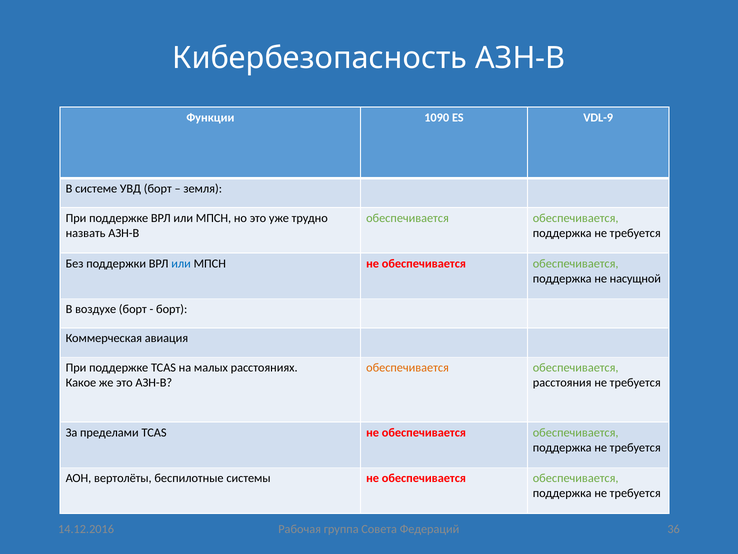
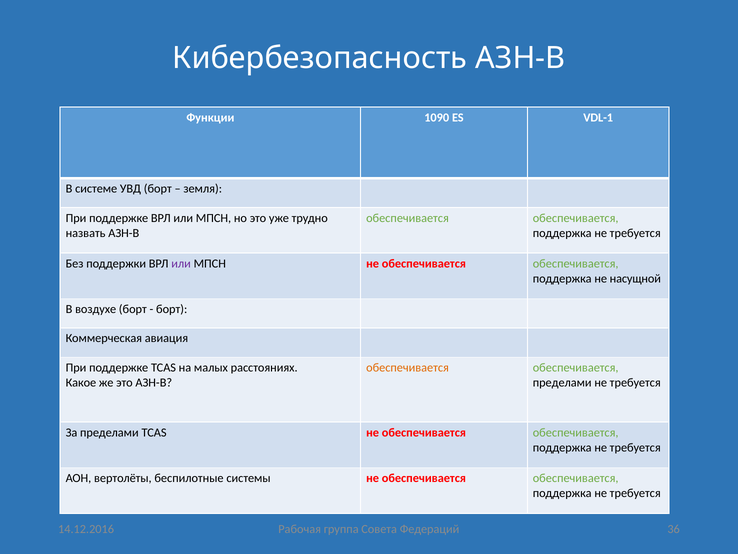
VDL-9: VDL-9 -> VDL-1
или at (181, 263) colour: blue -> purple
расстояния at (562, 382): расстояния -> пределами
